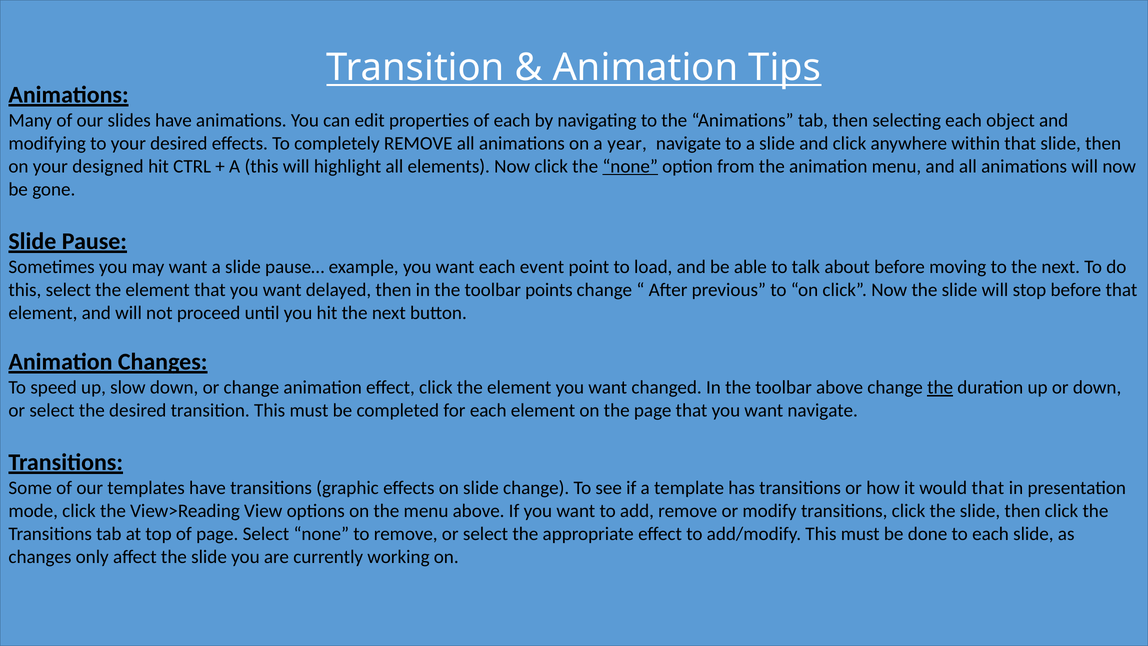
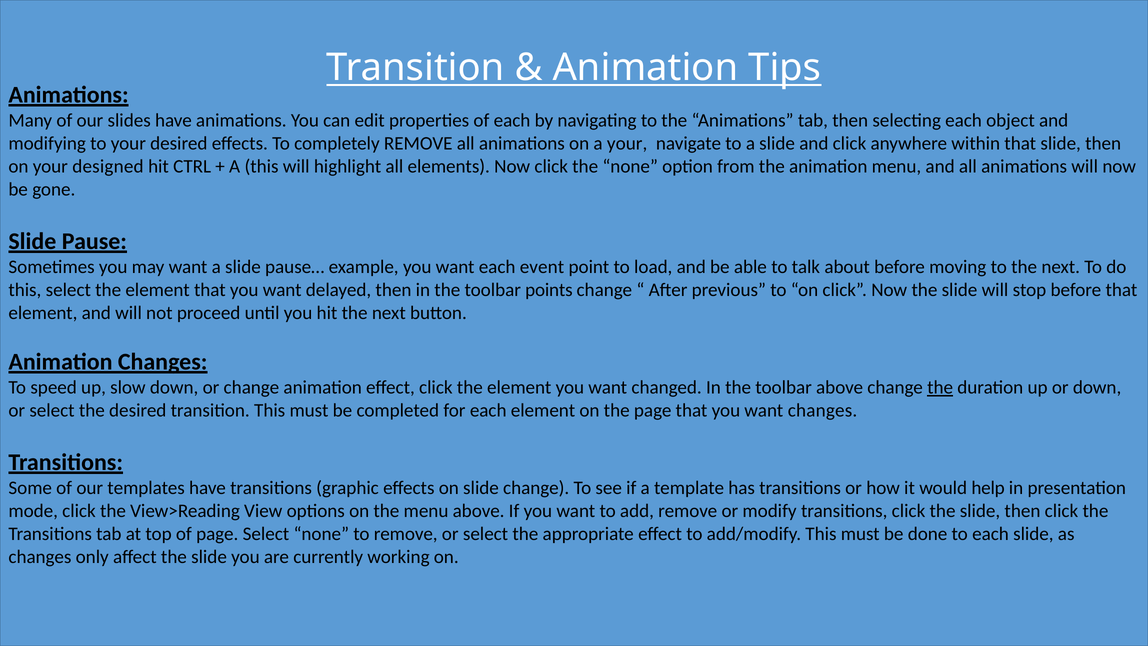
a year: year -> your
none at (630, 166) underline: present -> none
want navigate: navigate -> changes
would that: that -> help
